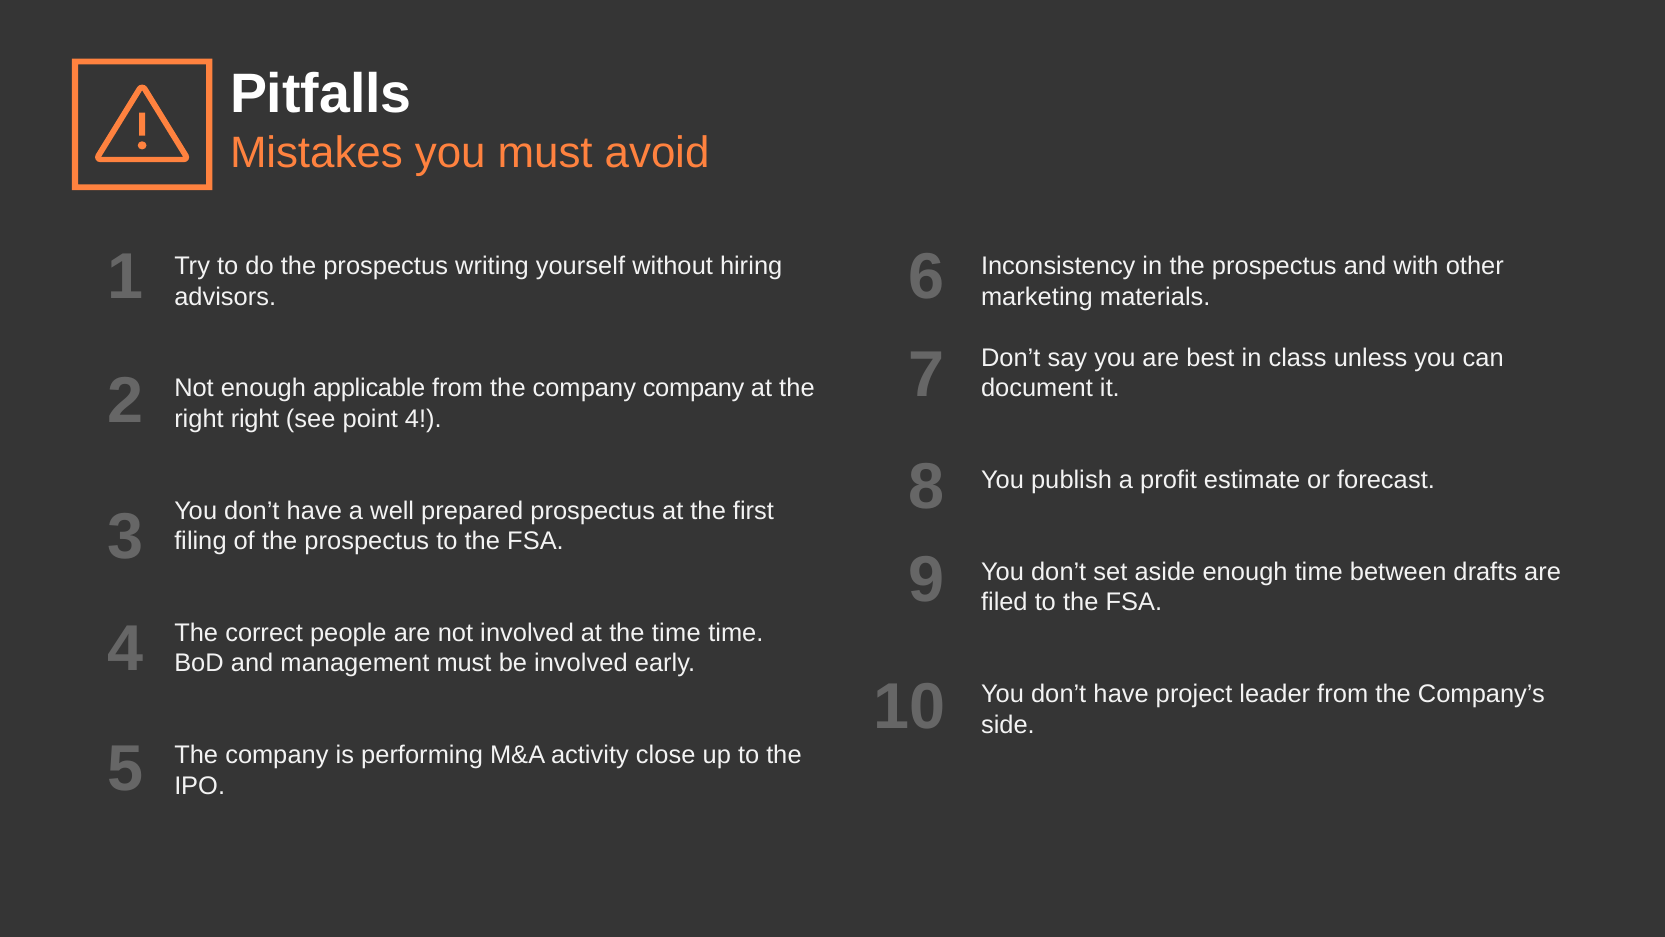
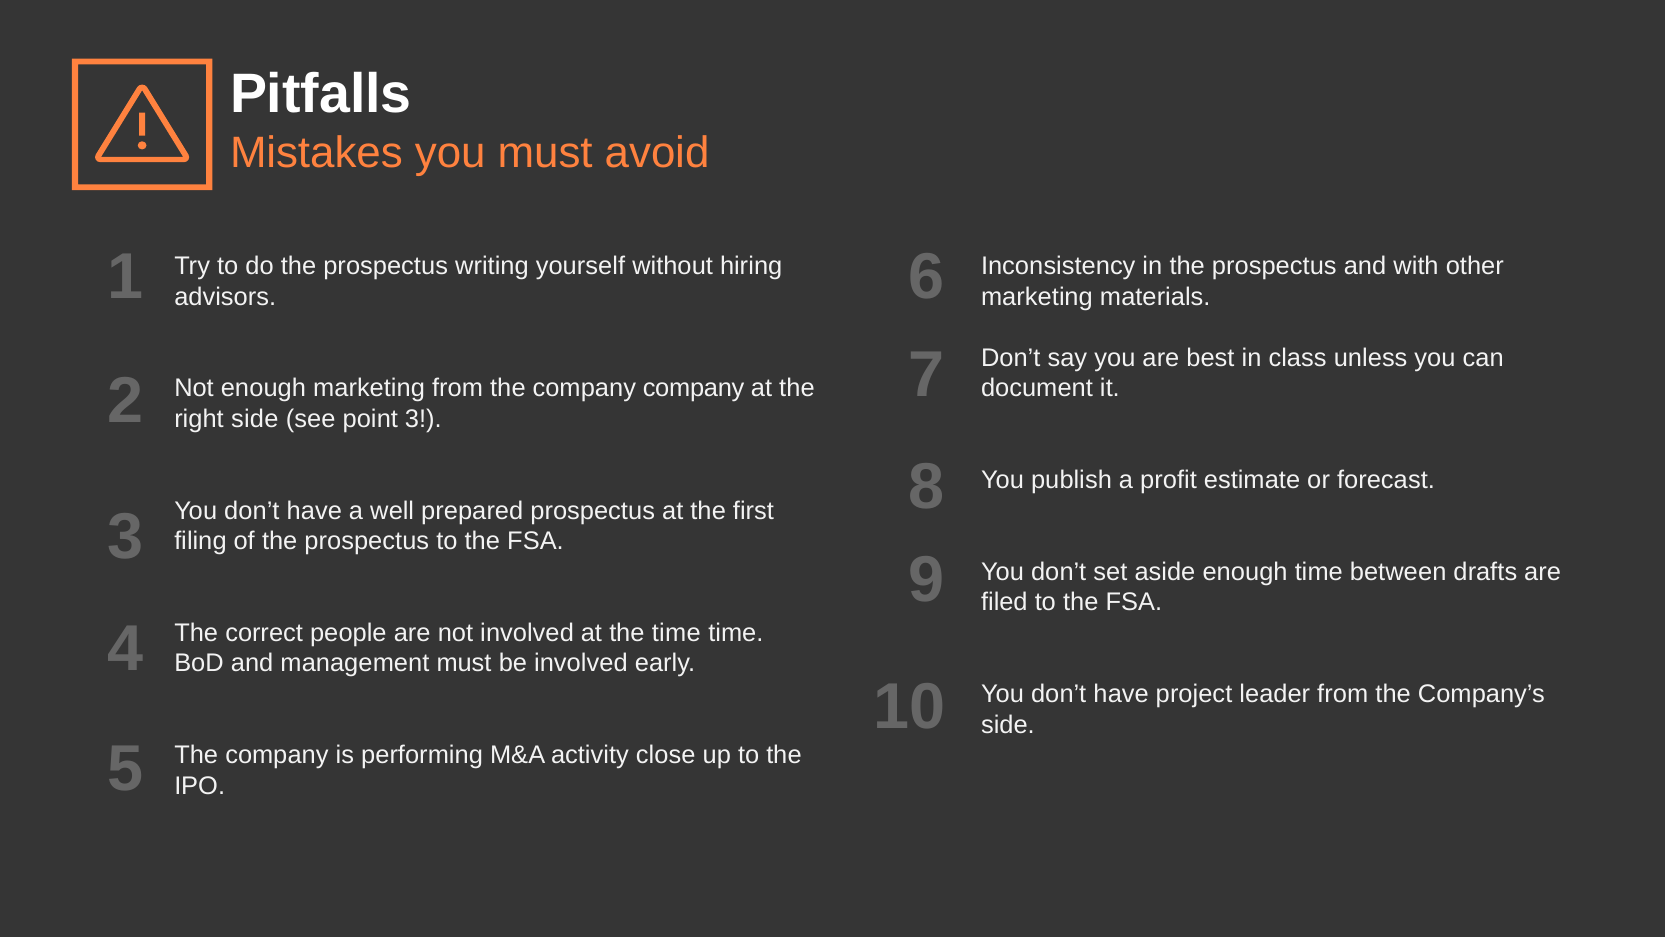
enough applicable: applicable -> marketing
right right: right -> side
point 4: 4 -> 3
